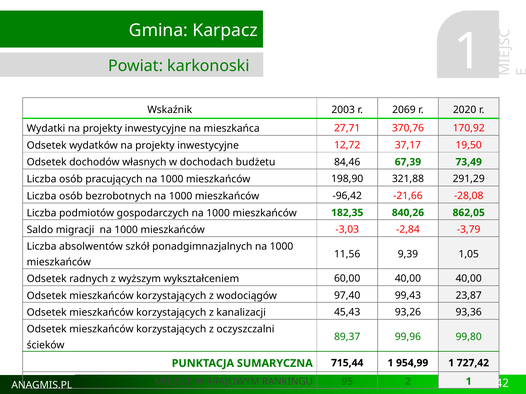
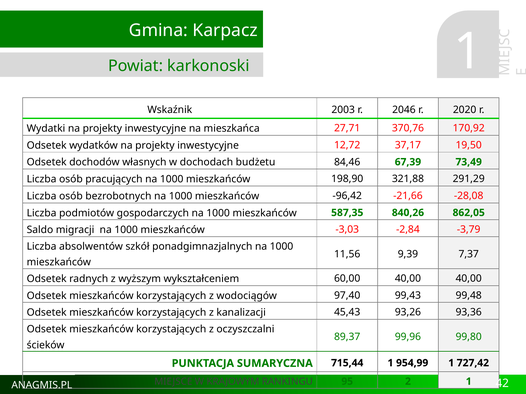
2069: 2069 -> 2046
182,35: 182,35 -> 587,35
1,05: 1,05 -> 7,37
23,87: 23,87 -> 99,48
